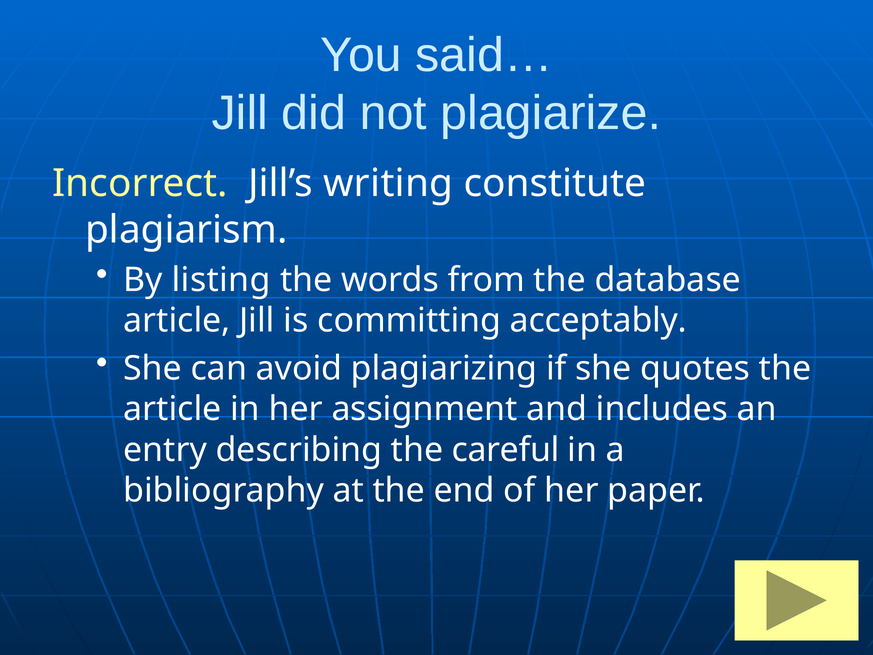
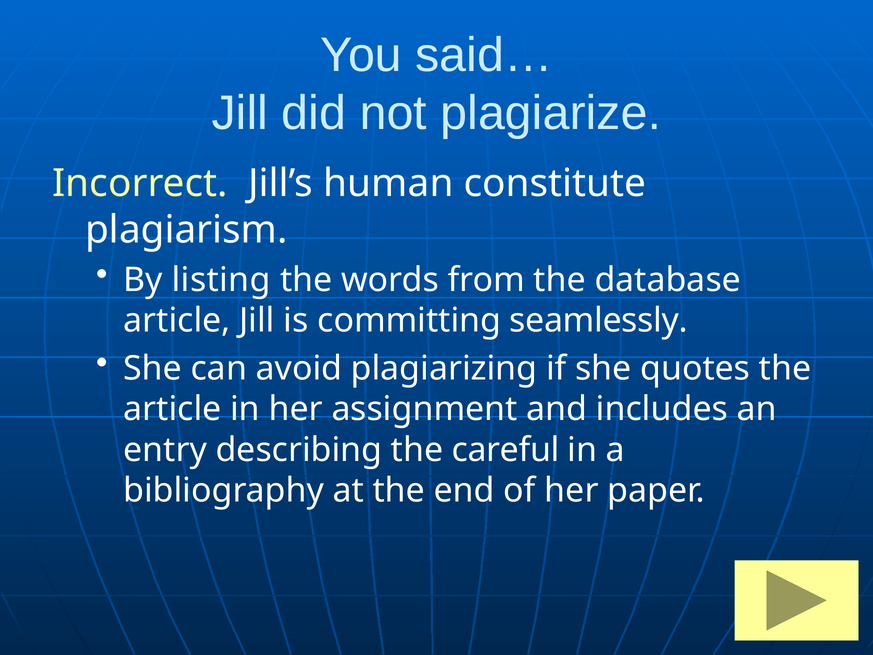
writing: writing -> human
acceptably: acceptably -> seamlessly
